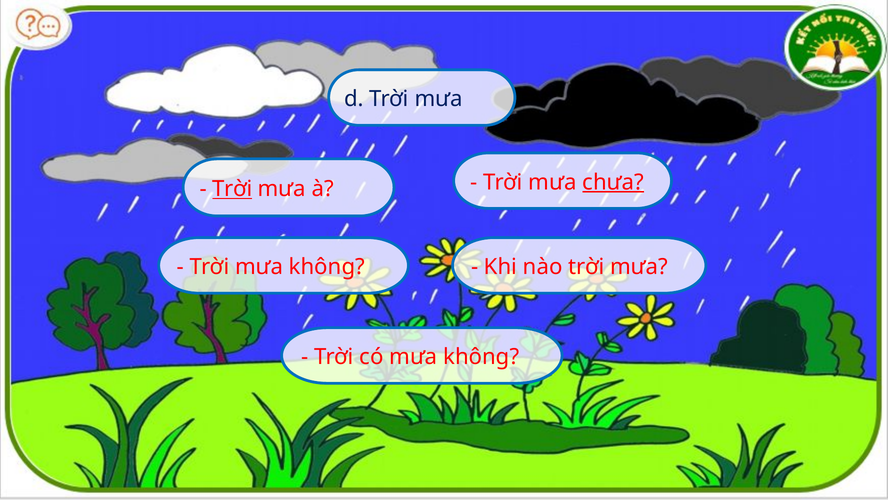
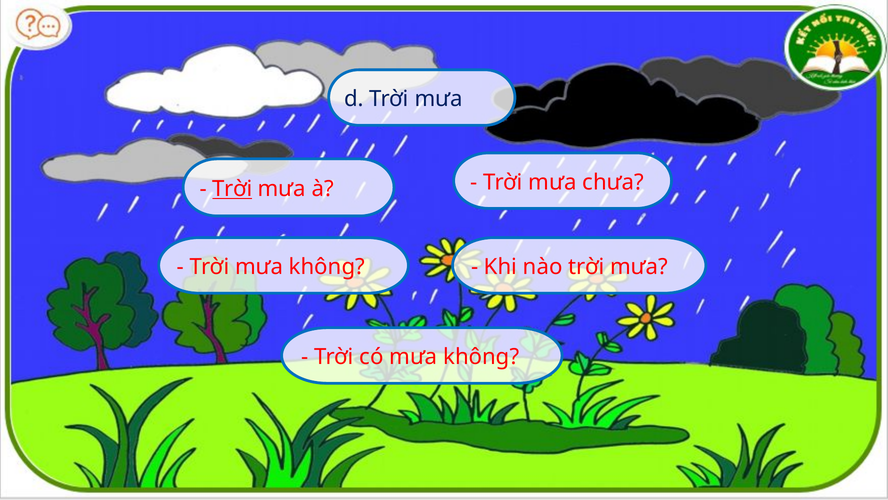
chưa underline: present -> none
